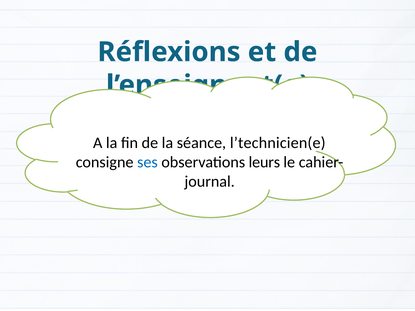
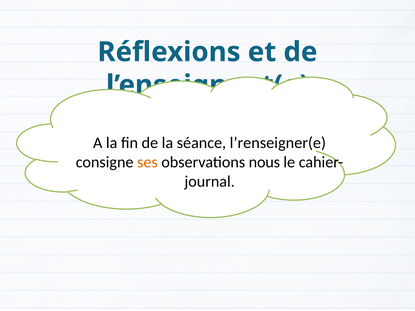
l’technicien(e: l’technicien(e -> l’renseigner(e
ses colour: blue -> orange
leurs: leurs -> nous
